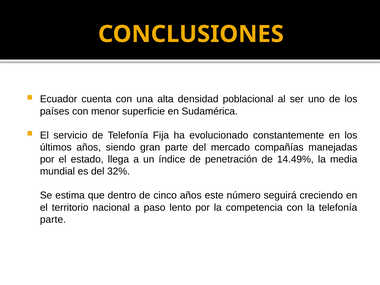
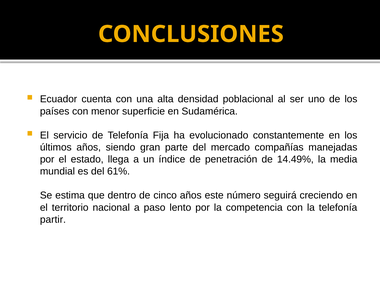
32%: 32% -> 61%
parte at (53, 219): parte -> partir
